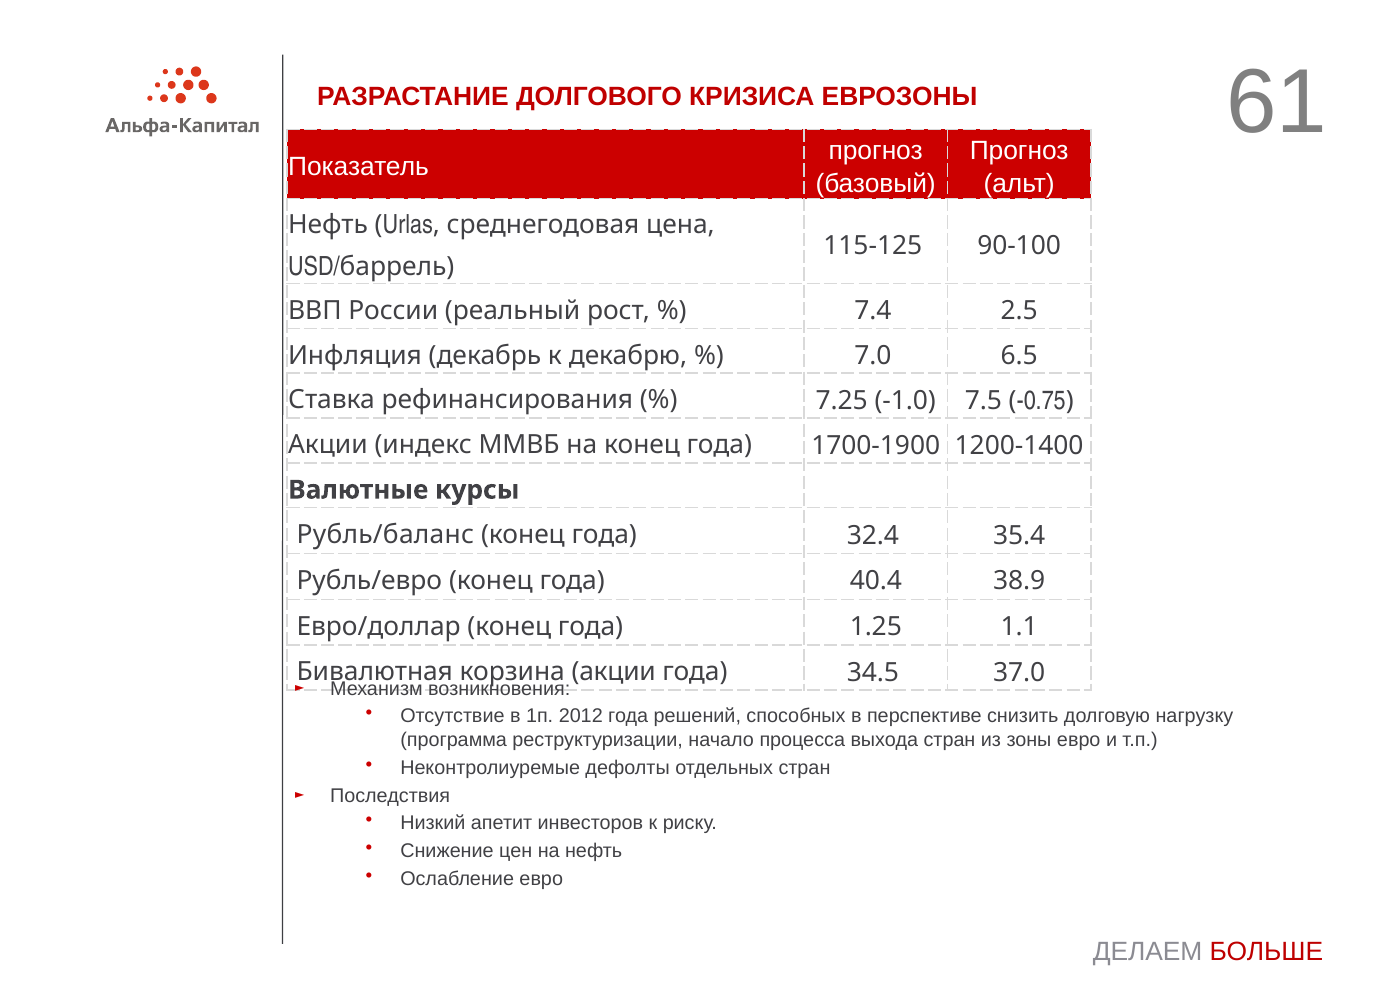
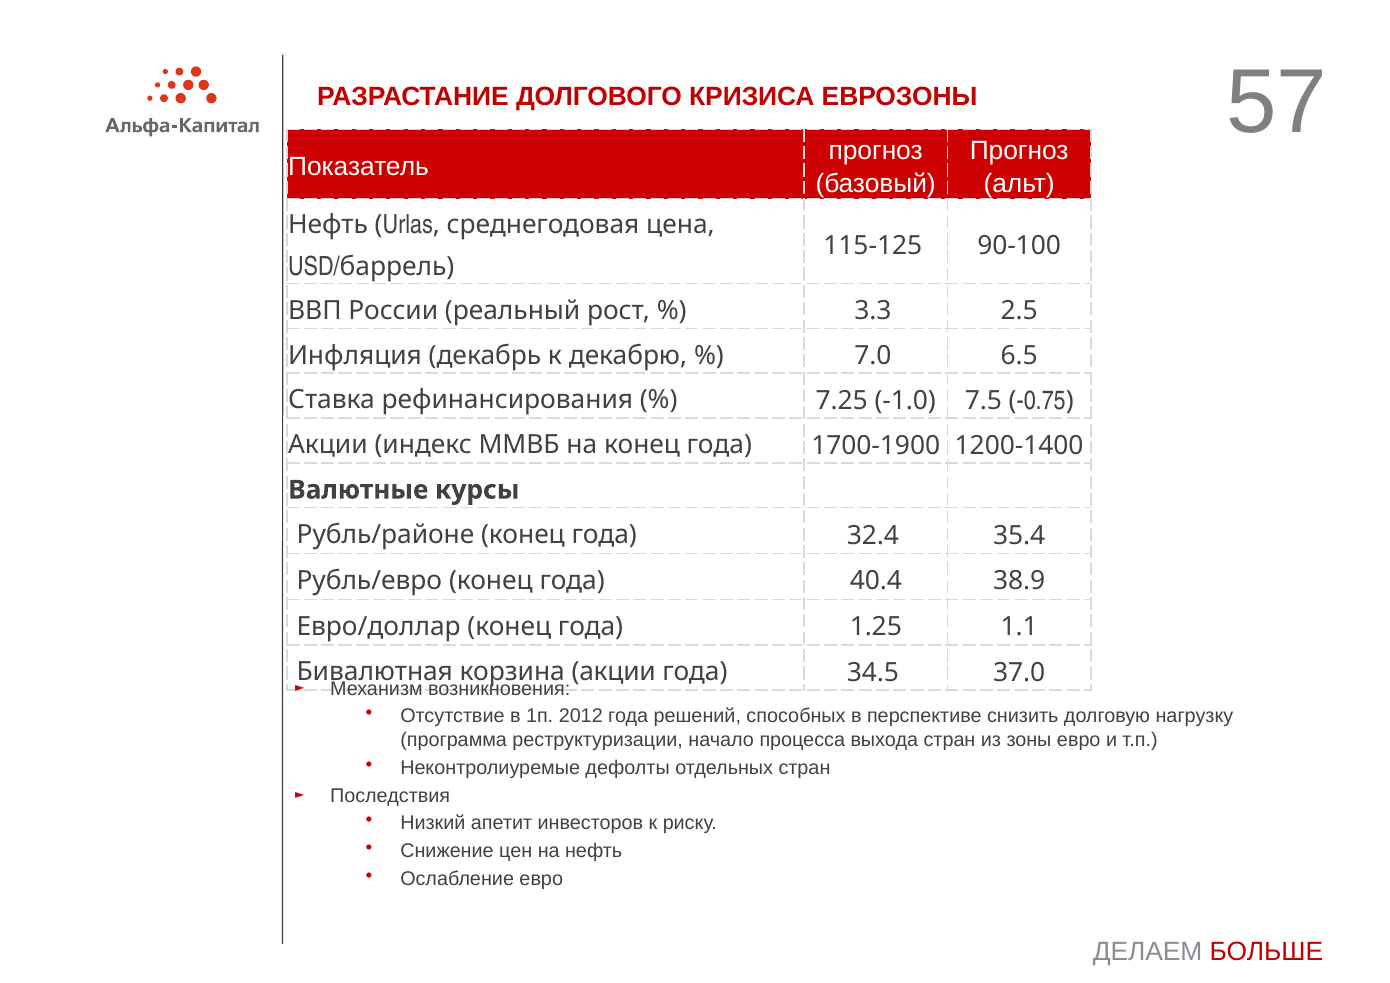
61: 61 -> 57
7.4: 7.4 -> 3.3
Рубль/баланс: Рубль/баланс -> Рубль/районе
